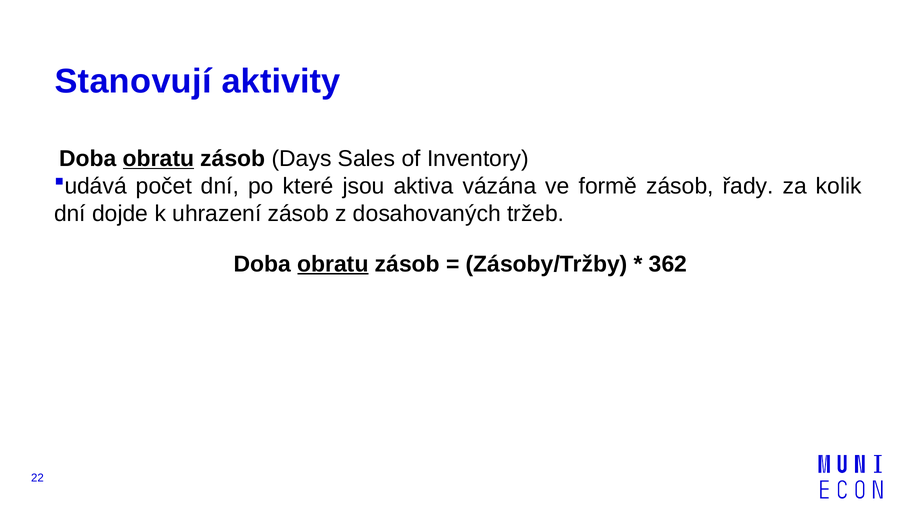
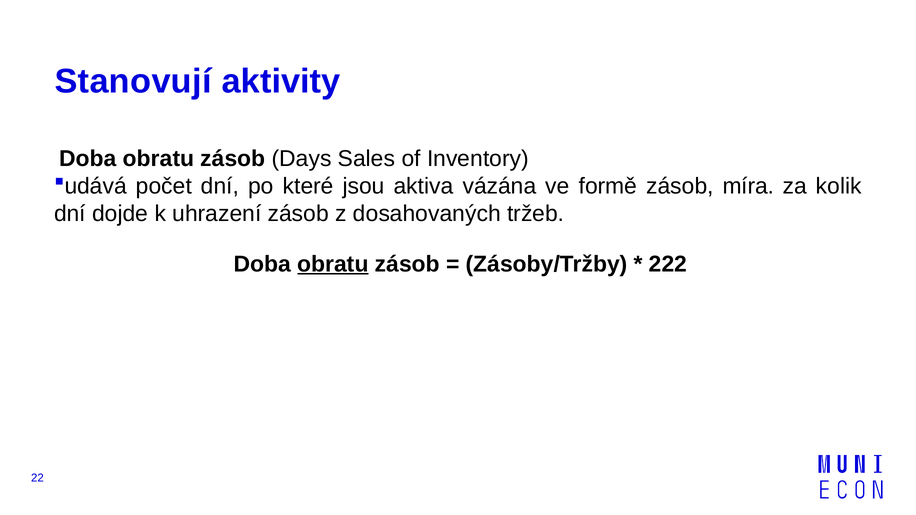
obratu at (159, 159) underline: present -> none
řady: řady -> míra
362: 362 -> 222
